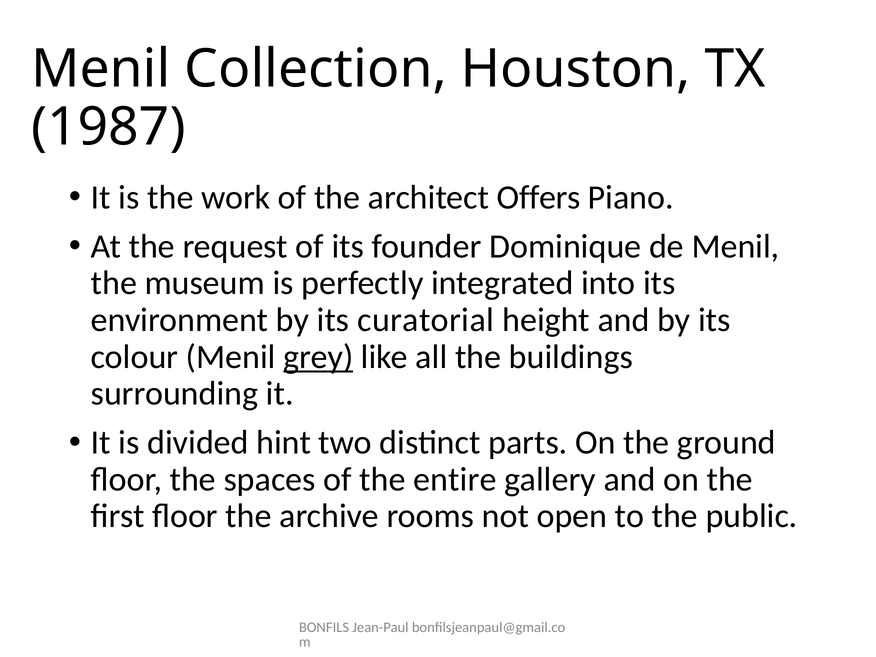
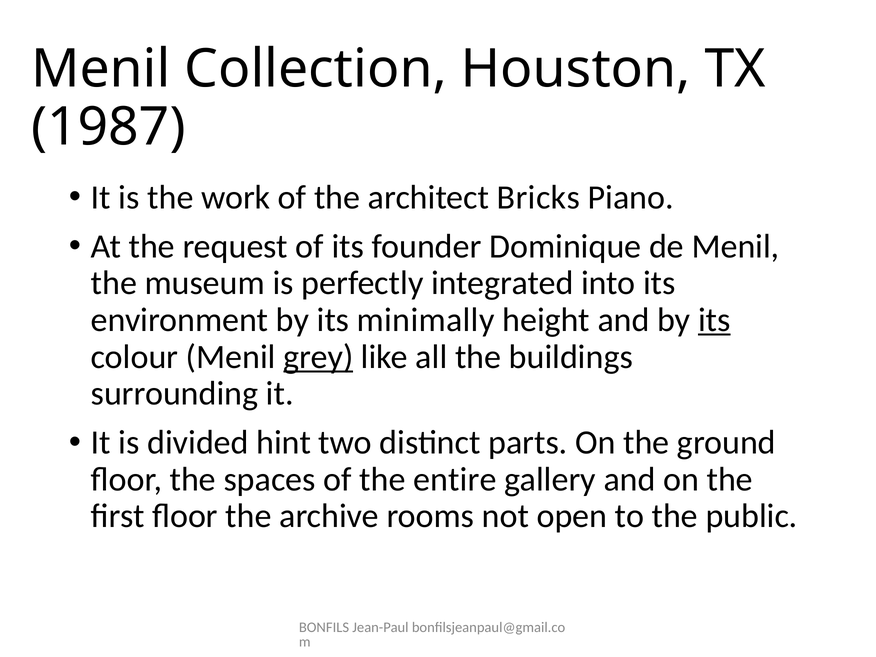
Offers: Offers -> Bricks
curatorial: curatorial -> minimally
its at (714, 320) underline: none -> present
